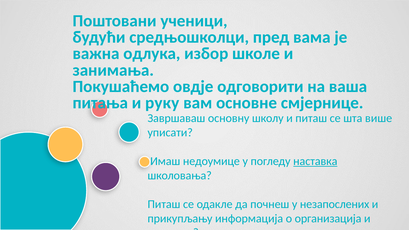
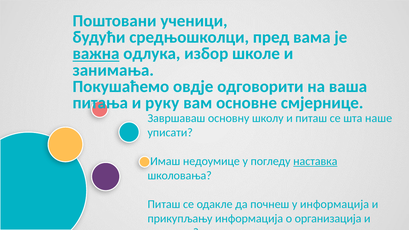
важна underline: none -> present
више: више -> наше
у незапослених: незапослених -> информација
